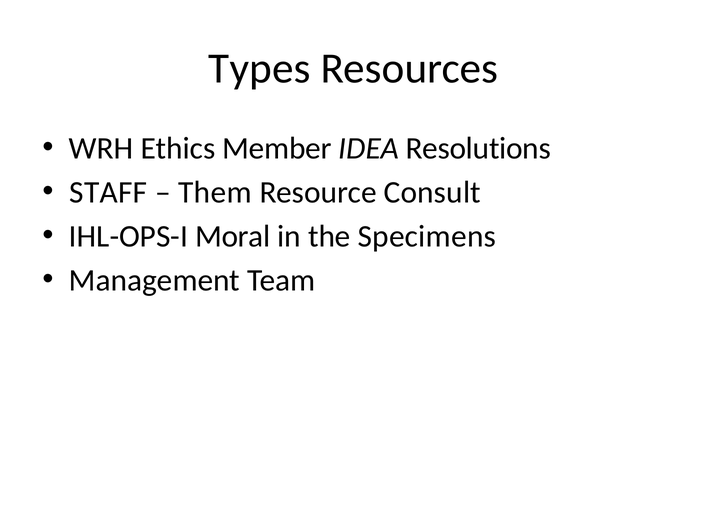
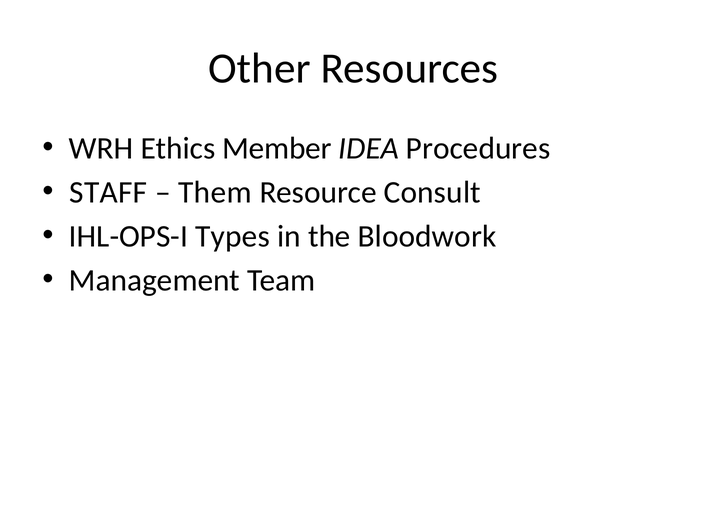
Types: Types -> Other
Resolutions: Resolutions -> Procedures
Moral: Moral -> Types
Specimens: Specimens -> Bloodwork
